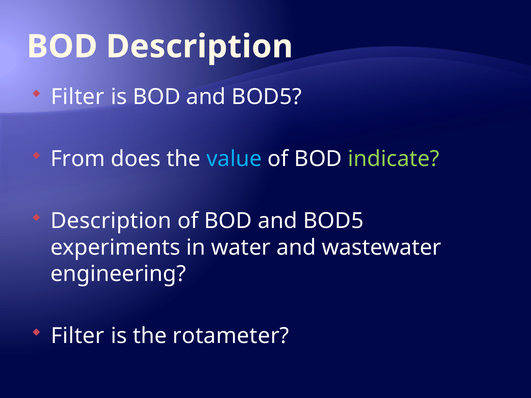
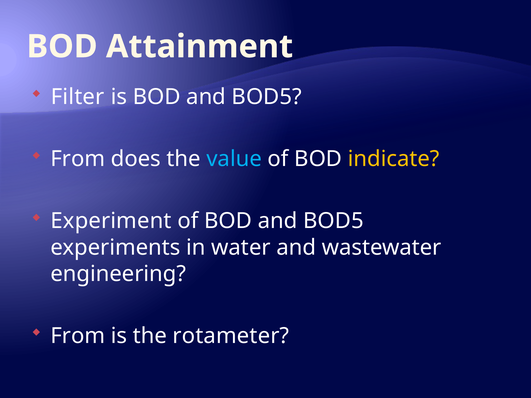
BOD Description: Description -> Attainment
indicate colour: light green -> yellow
Description at (111, 221): Description -> Experiment
Filter at (78, 336): Filter -> From
